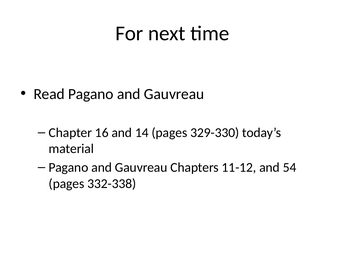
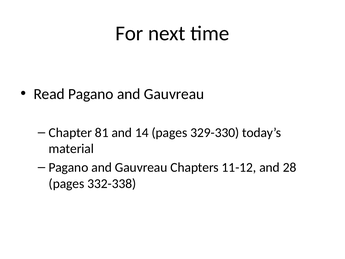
16: 16 -> 81
54: 54 -> 28
